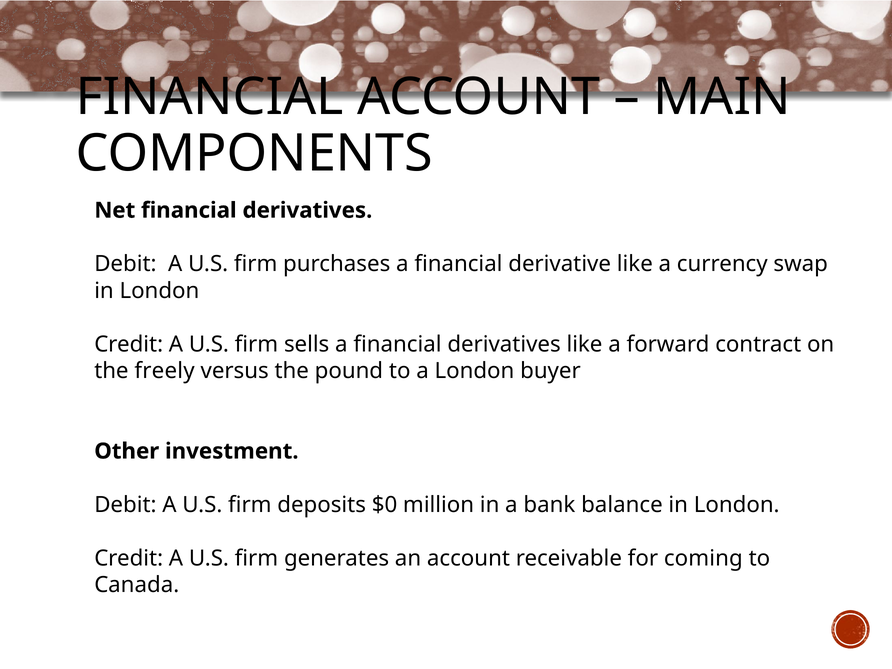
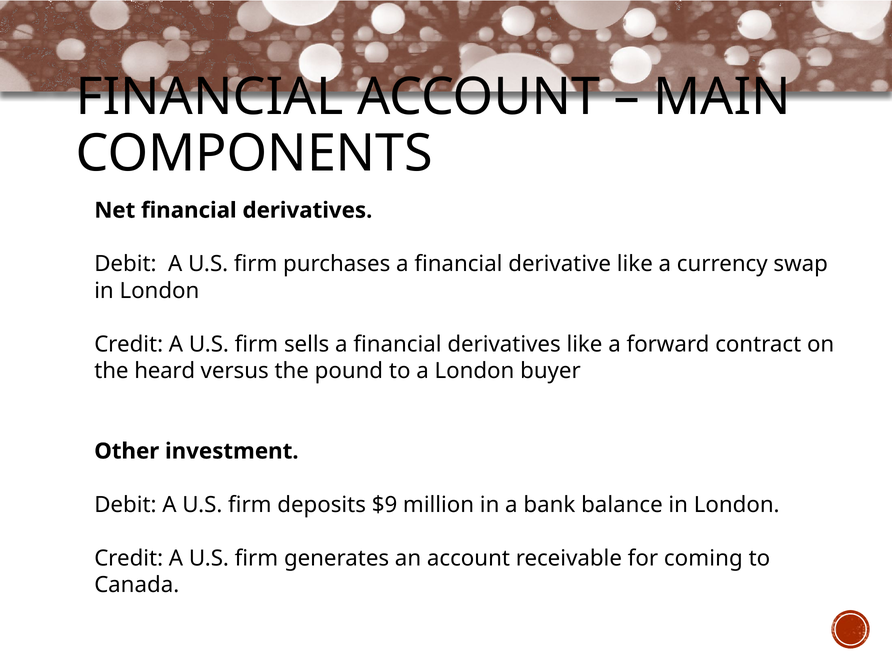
freely: freely -> heard
$0: $0 -> $9
